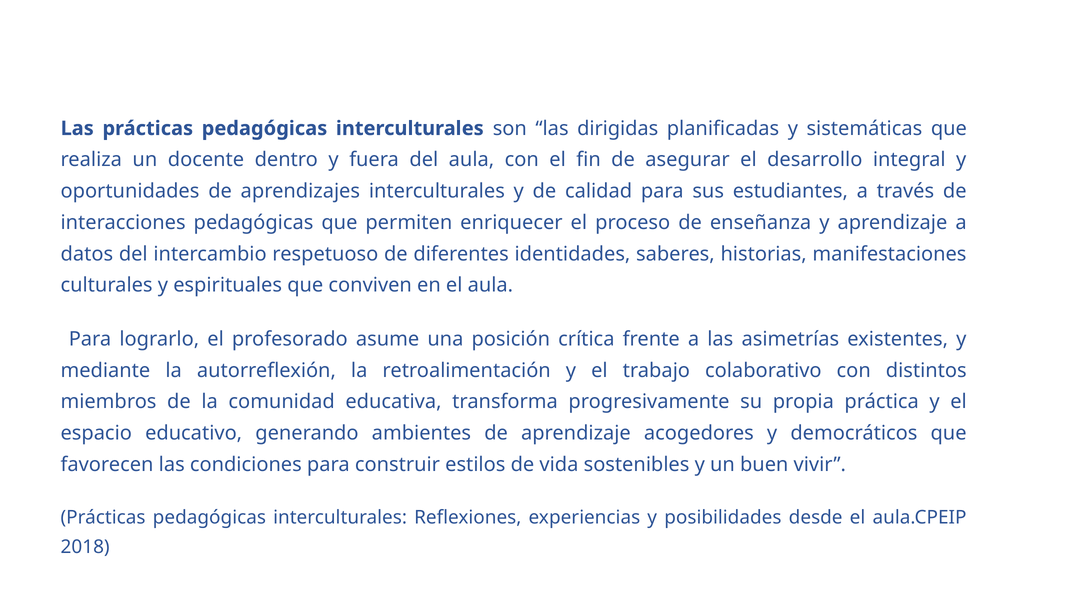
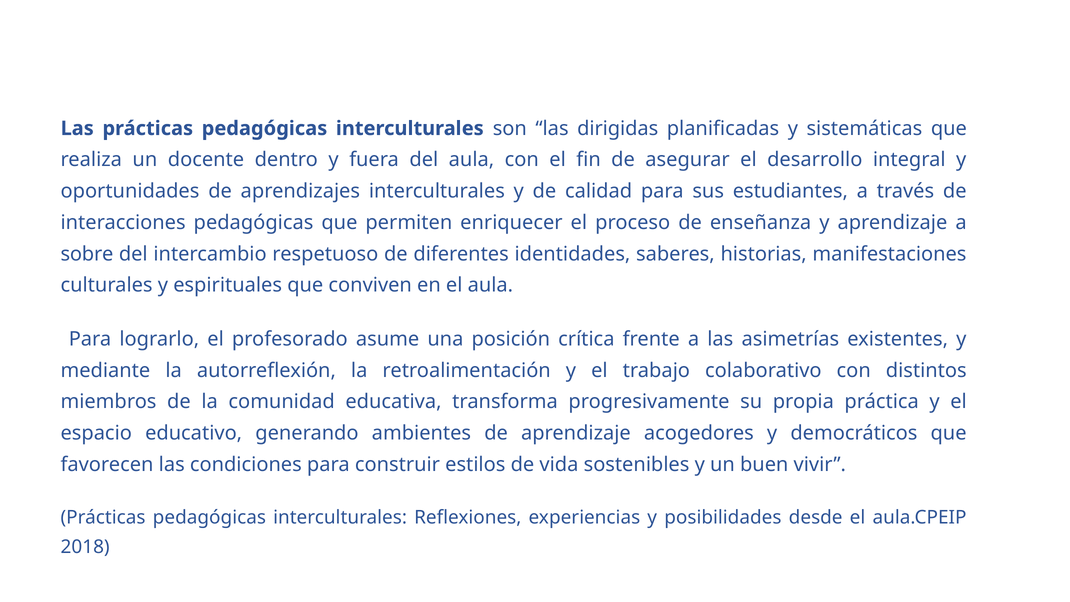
datos: datos -> sobre
